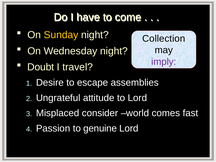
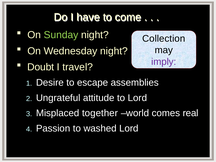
Sunday colour: yellow -> light green
consider: consider -> together
fast: fast -> real
genuine: genuine -> washed
